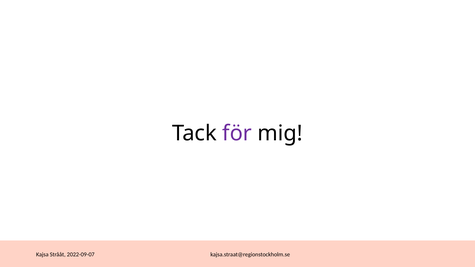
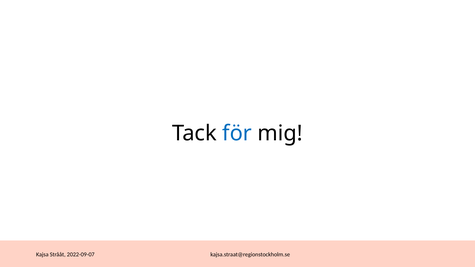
för colour: purple -> blue
